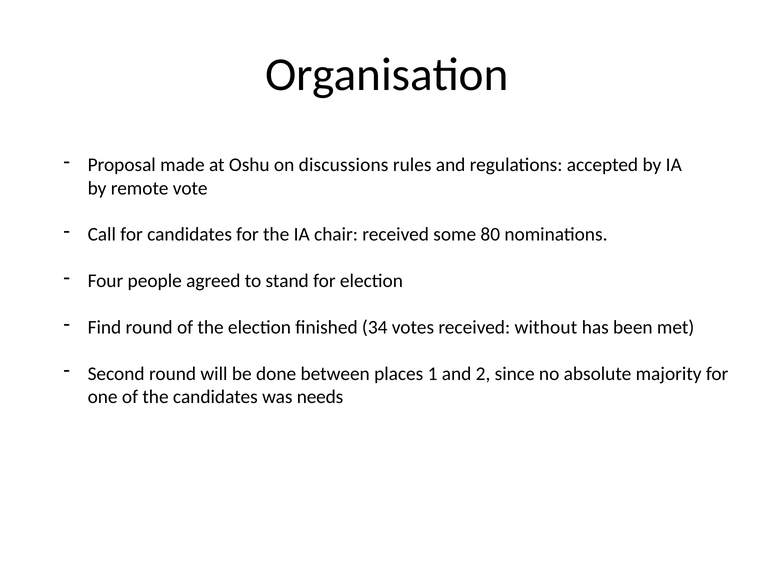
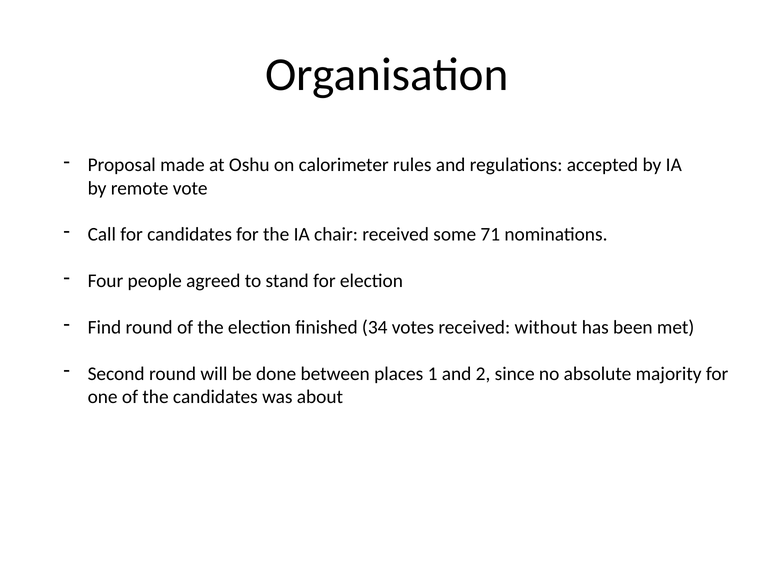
discussions: discussions -> calorimeter
80: 80 -> 71
needs: needs -> about
